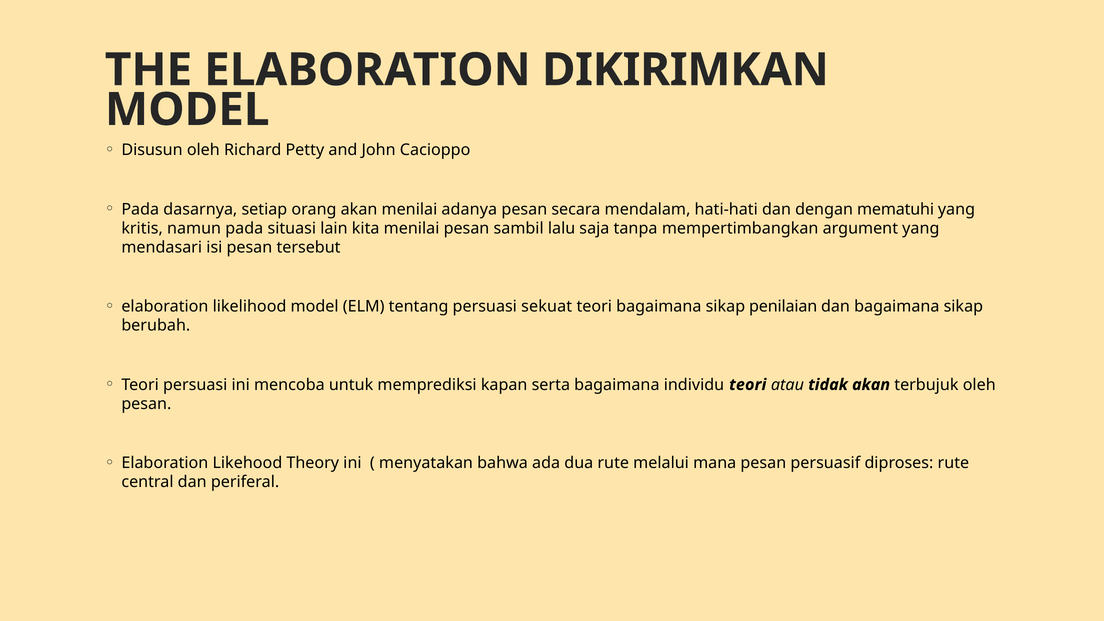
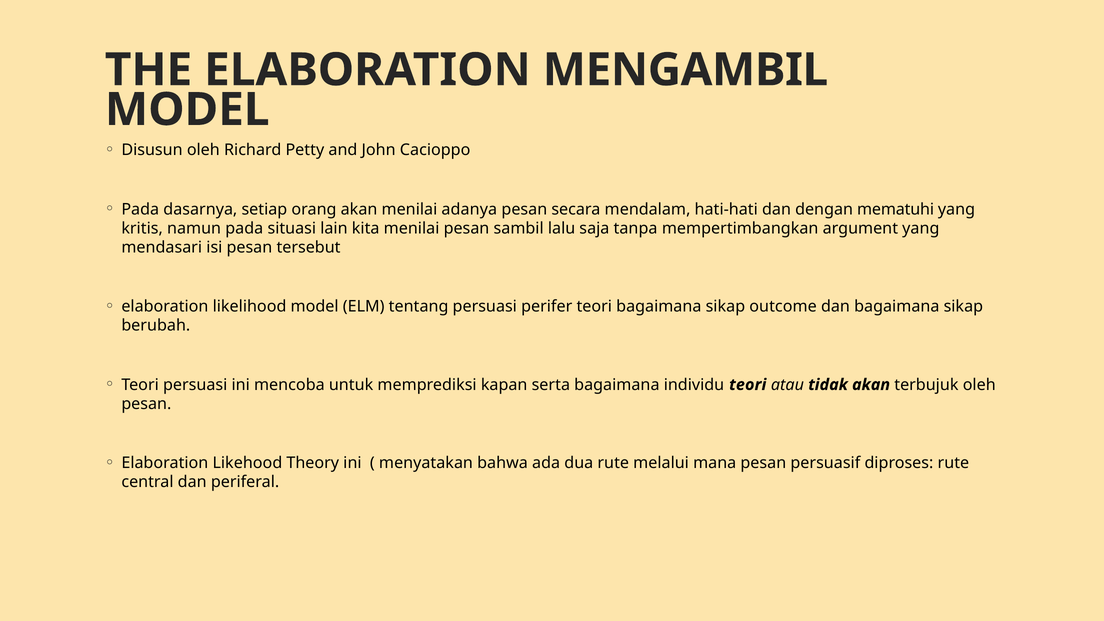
DIKIRIMKAN: DIKIRIMKAN -> MENGAMBIL
sekuat: sekuat -> perifer
penilaian: penilaian -> outcome
